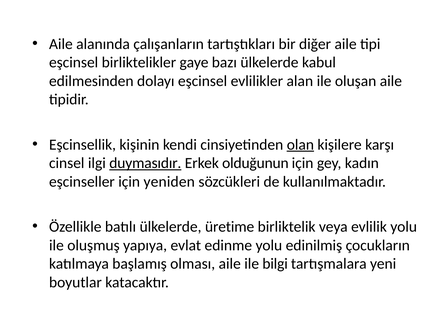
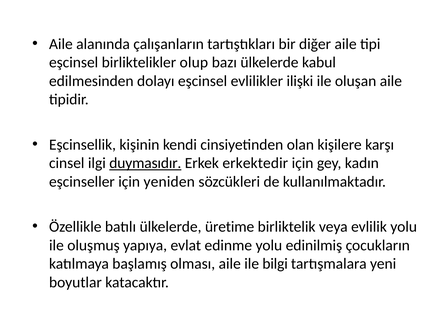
gaye: gaye -> olup
alan: alan -> ilişki
olan underline: present -> none
olduğunun: olduğunun -> erkektedir
